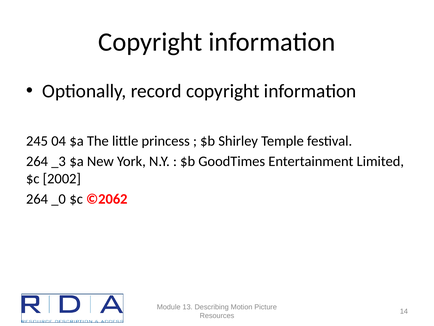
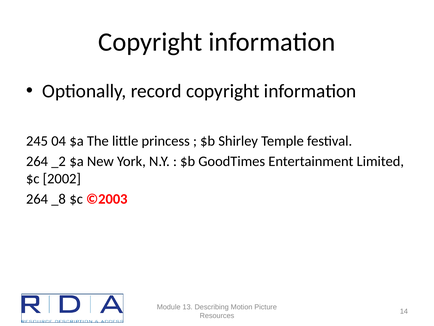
_3: _3 -> _2
_0: _0 -> _8
©2062: ©2062 -> ©2003
